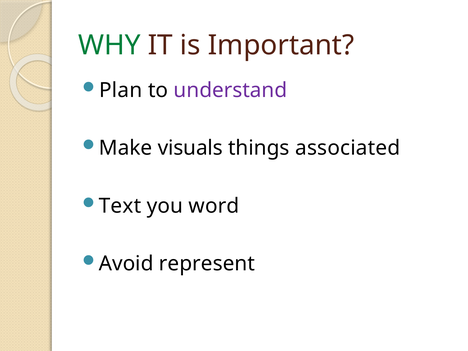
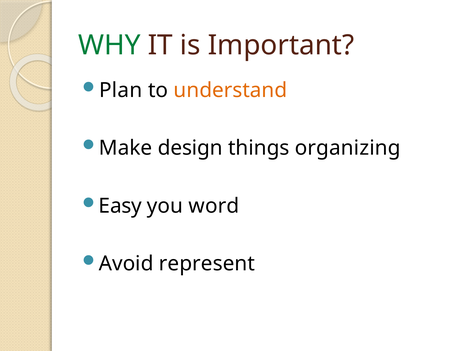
understand colour: purple -> orange
visuals: visuals -> design
associated: associated -> organizing
Text: Text -> Easy
